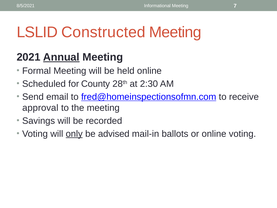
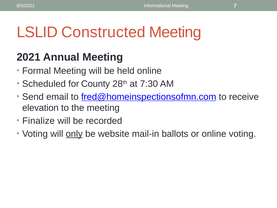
Annual underline: present -> none
2:30: 2:30 -> 7:30
approval: approval -> elevation
Savings: Savings -> Finalize
advised: advised -> website
